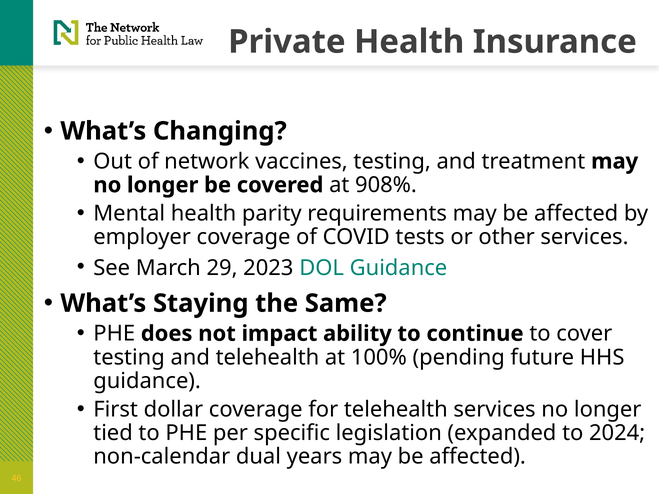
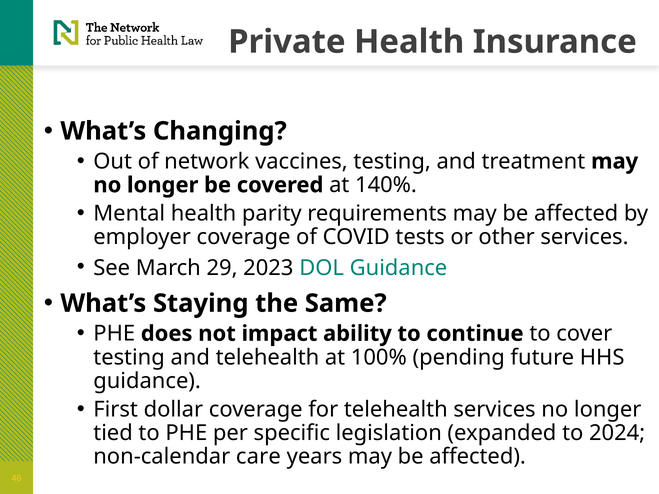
908%: 908% -> 140%
dual: dual -> care
